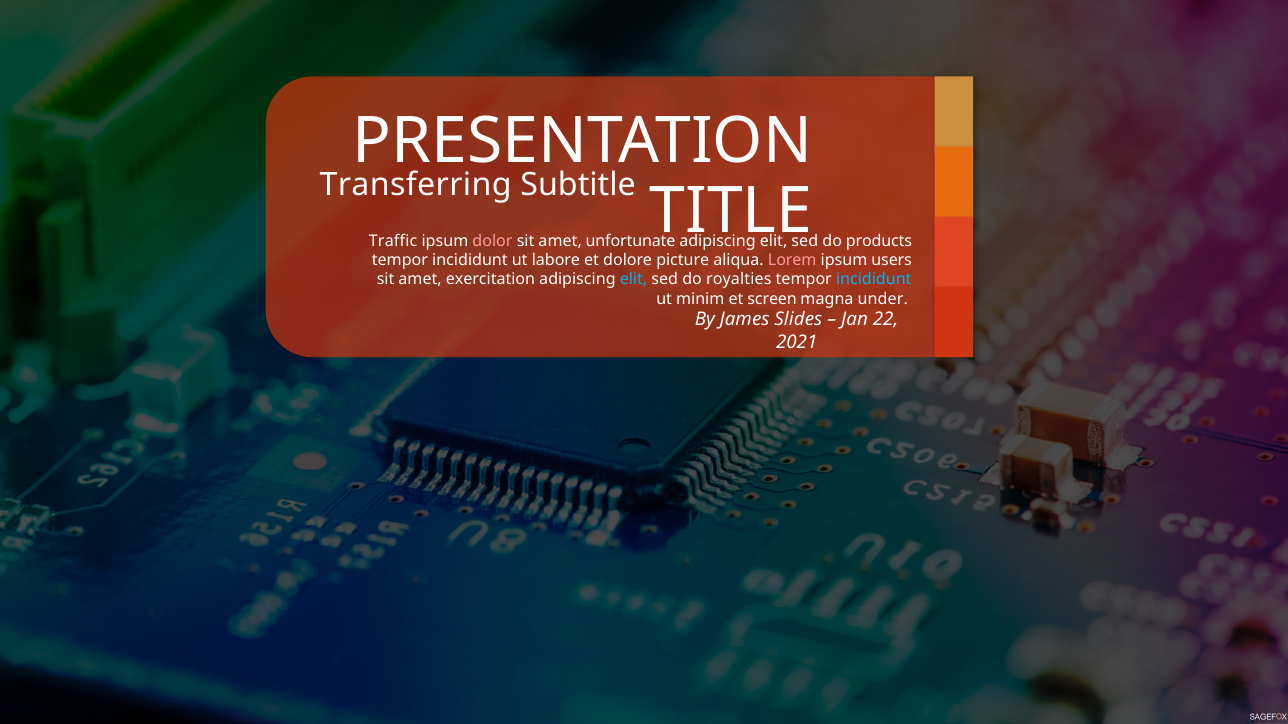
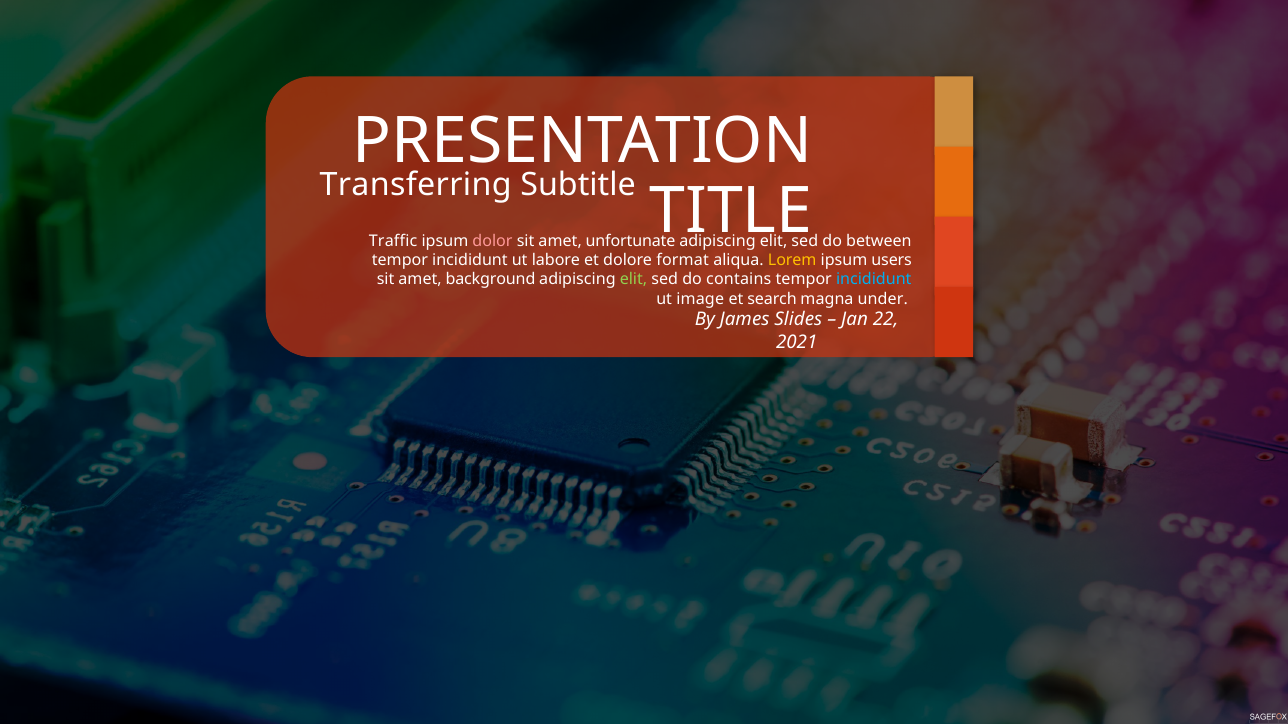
products: products -> between
picture: picture -> format
Lorem colour: pink -> yellow
exercitation: exercitation -> background
elit at (634, 280) colour: light blue -> light green
royalties: royalties -> contains
minim: minim -> image
screen: screen -> search
